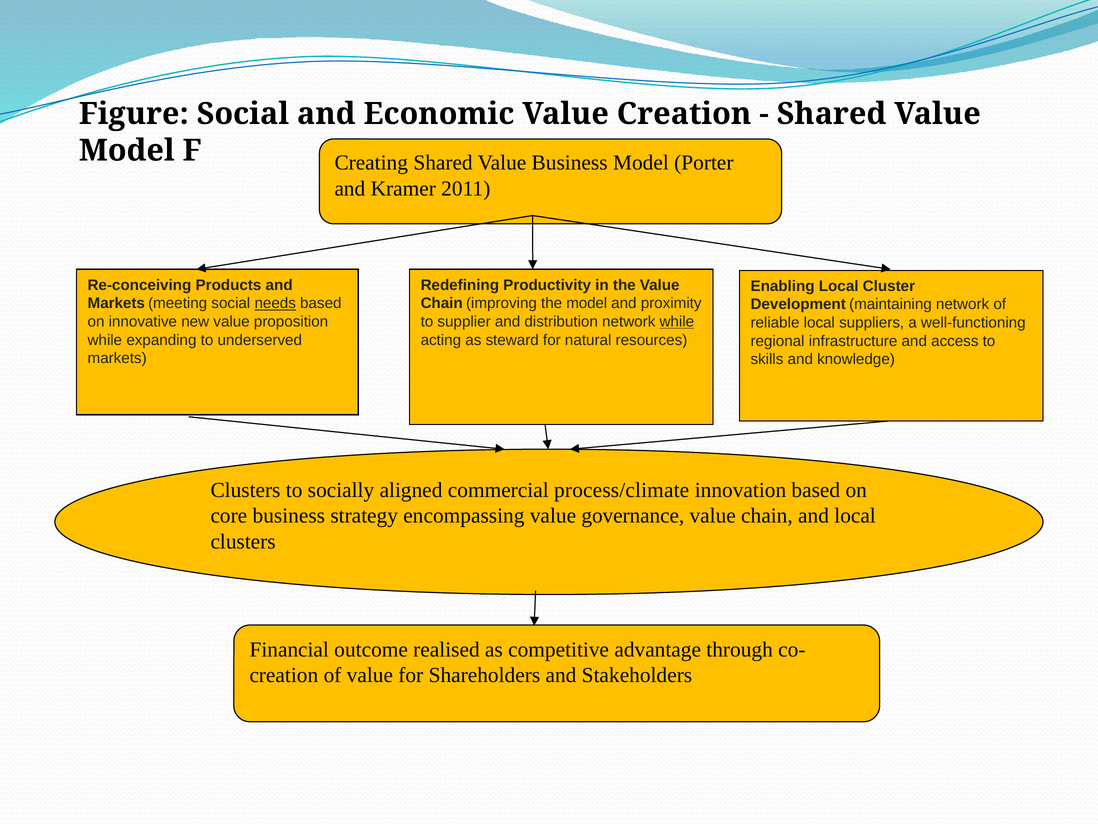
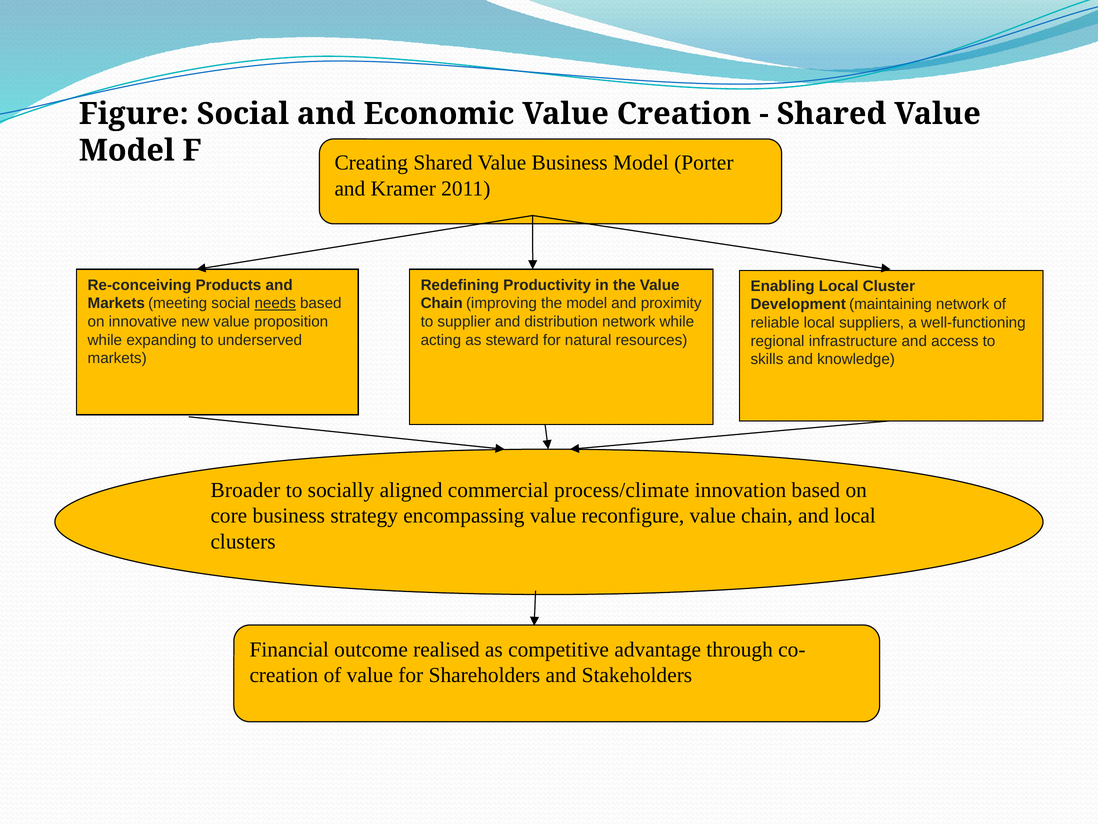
while at (677, 322) underline: present -> none
Clusters at (245, 490): Clusters -> Broader
governance: governance -> reconfigure
